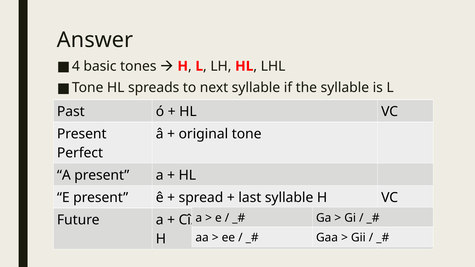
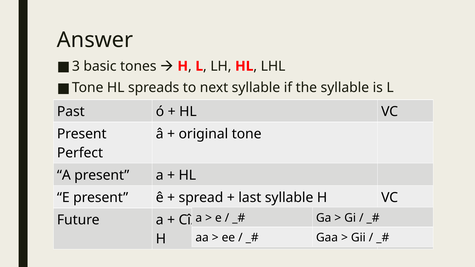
4: 4 -> 3
